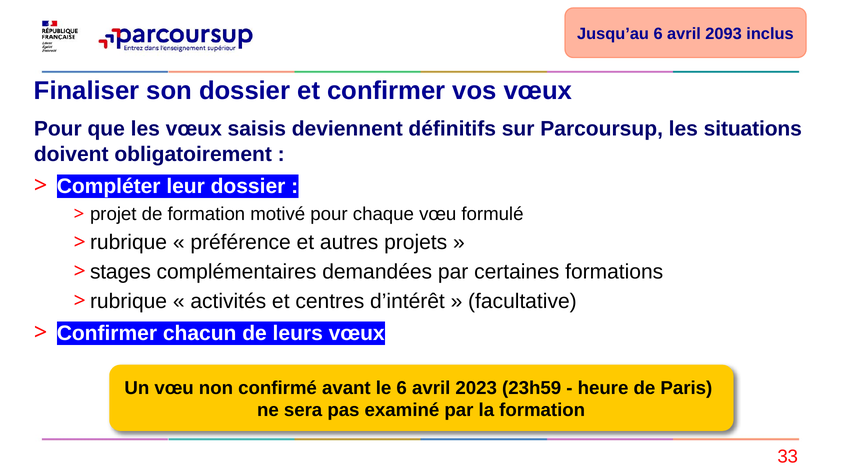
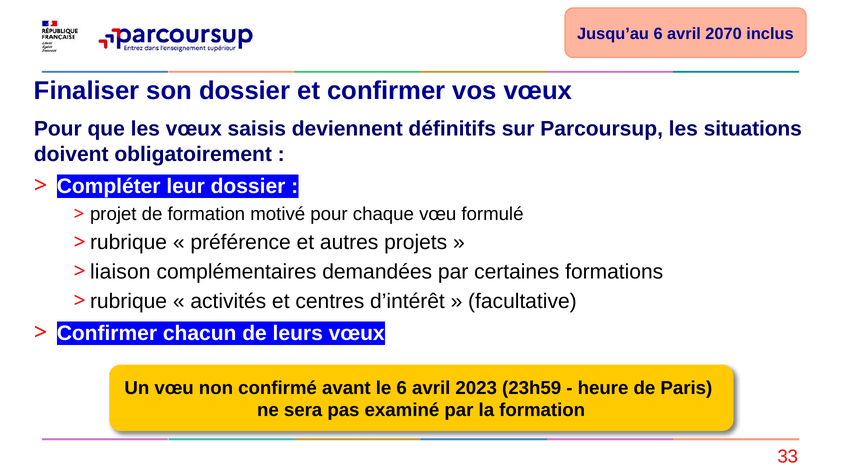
2093: 2093 -> 2070
stages: stages -> liaison
